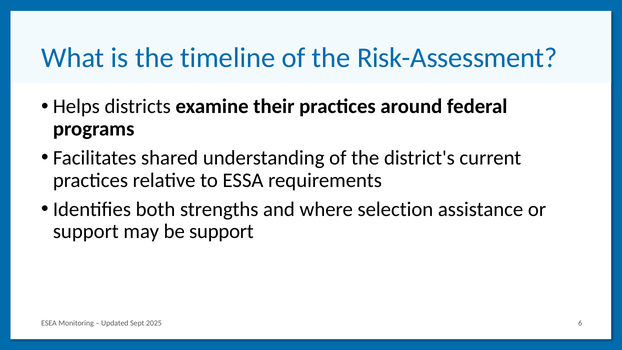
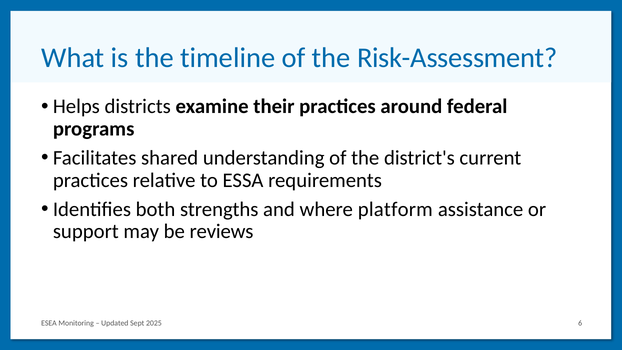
selection: selection -> platform
be support: support -> reviews
